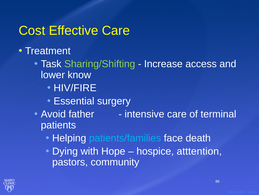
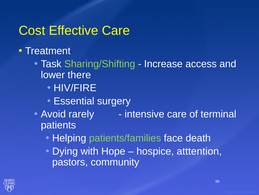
know: know -> there
father: father -> rarely
patients/families colour: light blue -> light green
